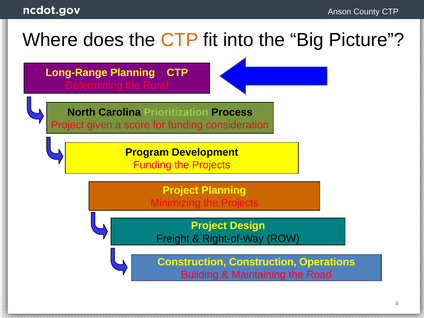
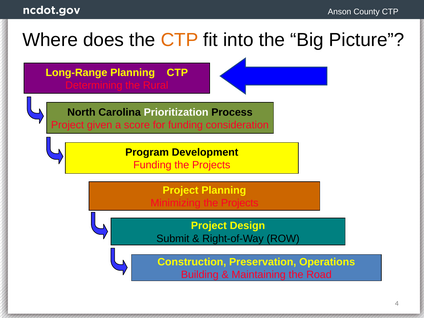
Prioritization colour: light green -> white
Freight: Freight -> Submit
Construction Construction: Construction -> Preservation
